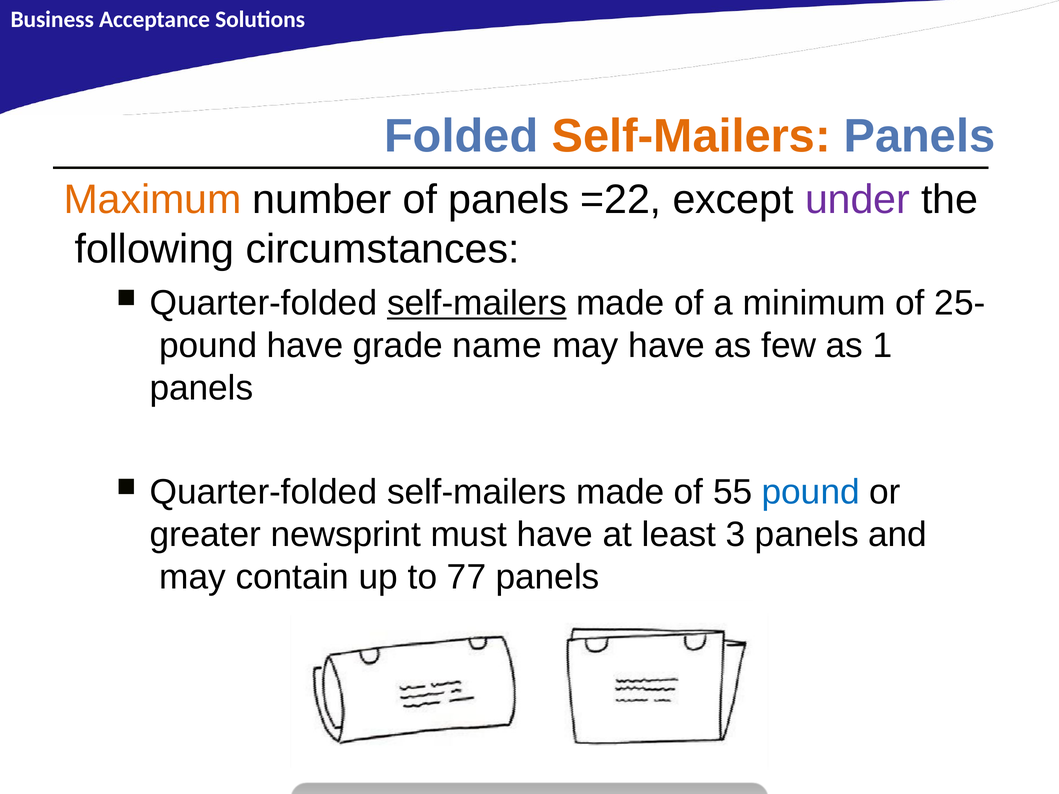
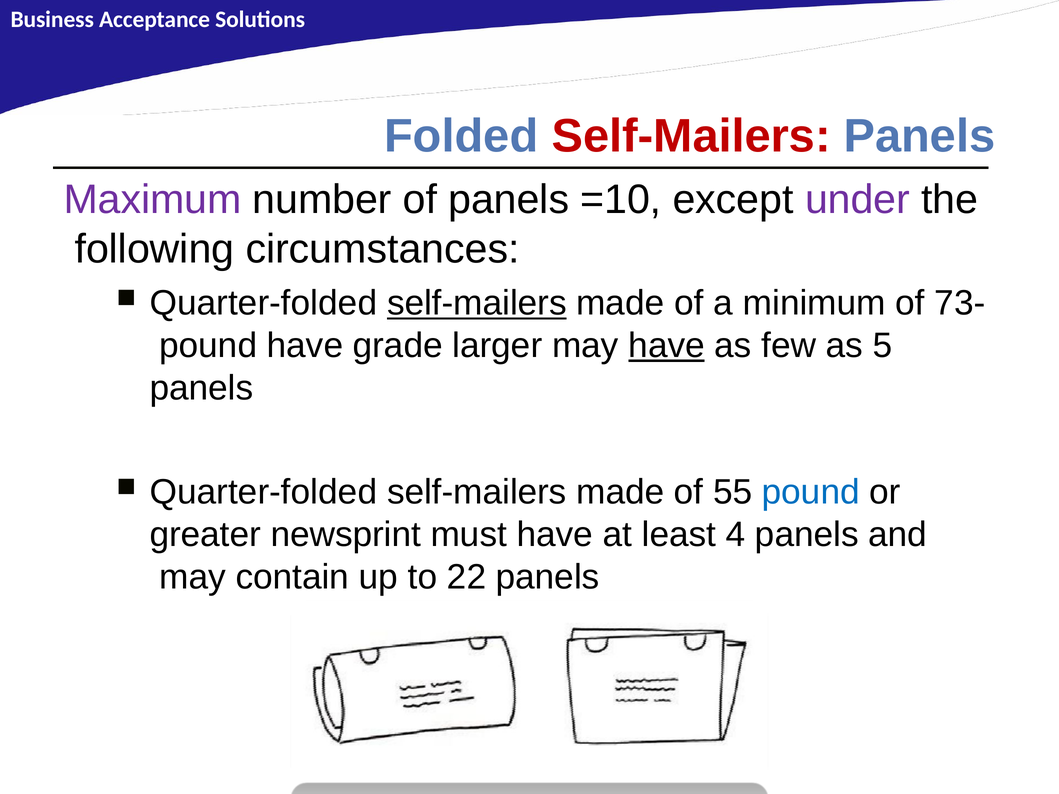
Self-Mailers at (691, 136) colour: orange -> red
Maximum colour: orange -> purple
=22: =22 -> =10
25-: 25- -> 73-
name: name -> larger
have at (667, 346) underline: none -> present
1: 1 -> 5
3: 3 -> 4
77: 77 -> 22
